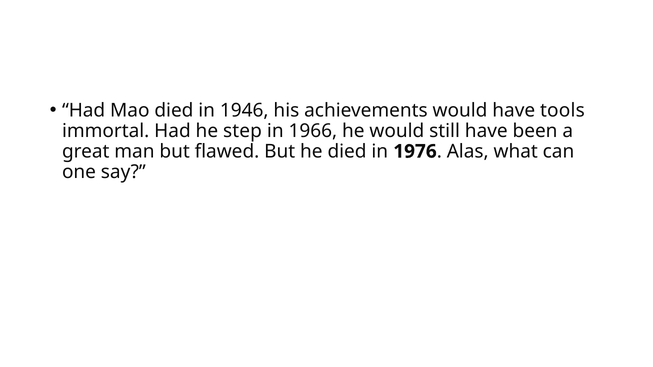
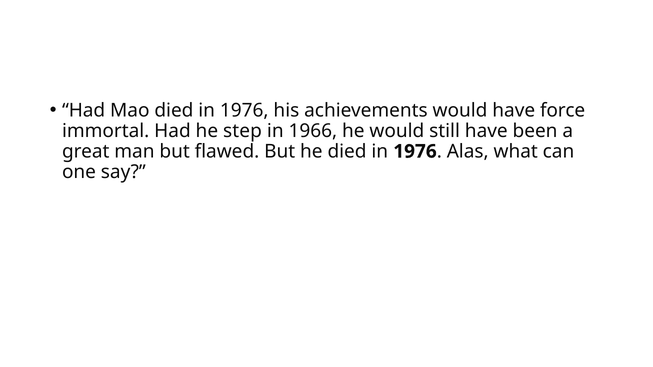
Mao died in 1946: 1946 -> 1976
tools: tools -> force
